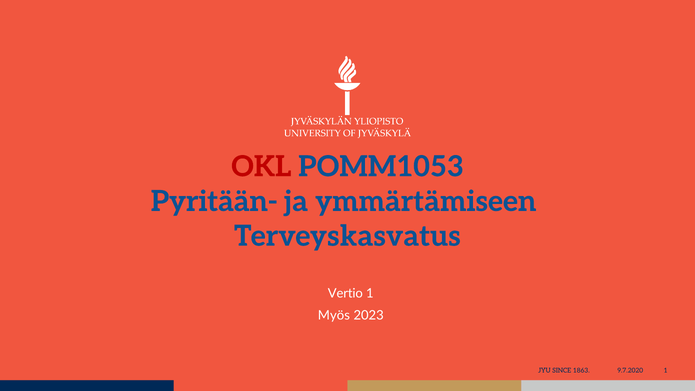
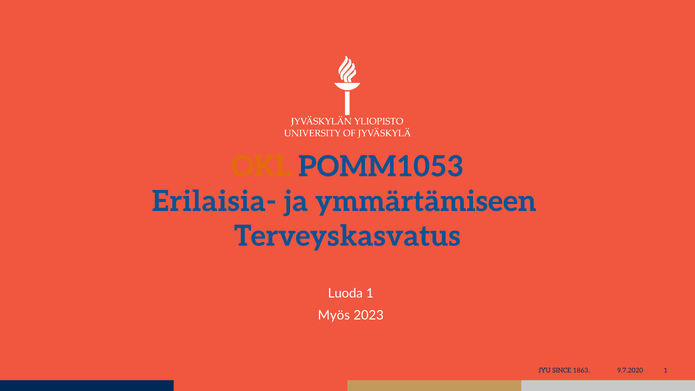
OKL colour: red -> orange
Pyritään-: Pyritään- -> Erilaisia-
Vertio: Vertio -> Luoda
